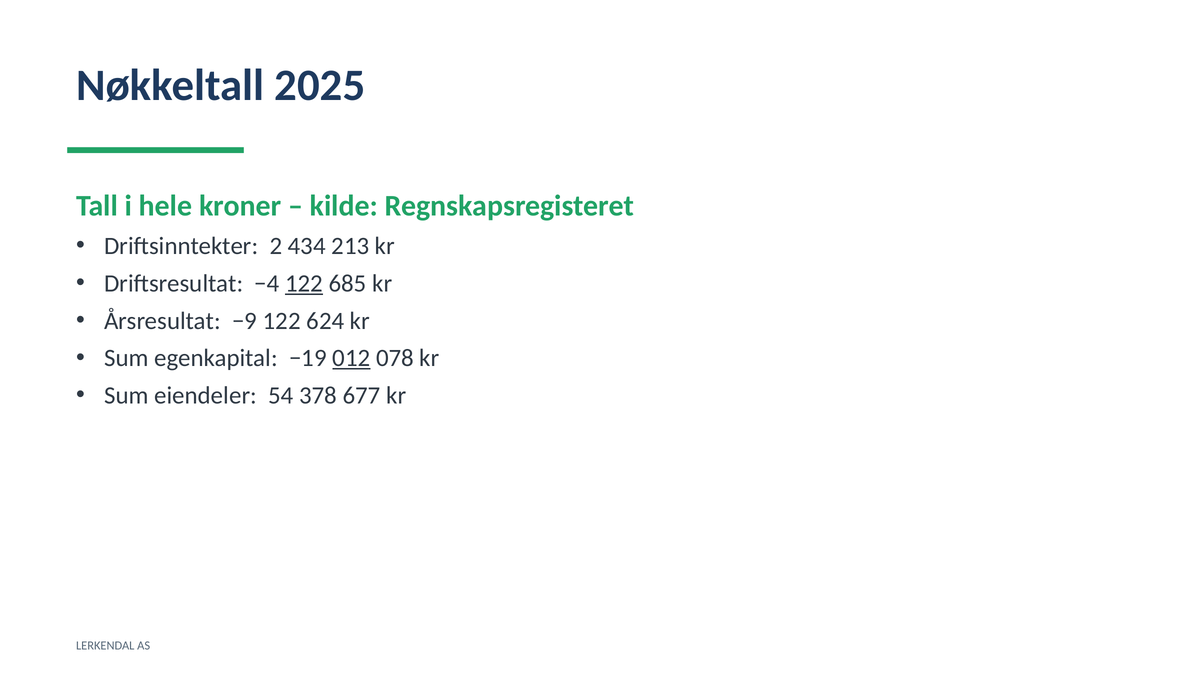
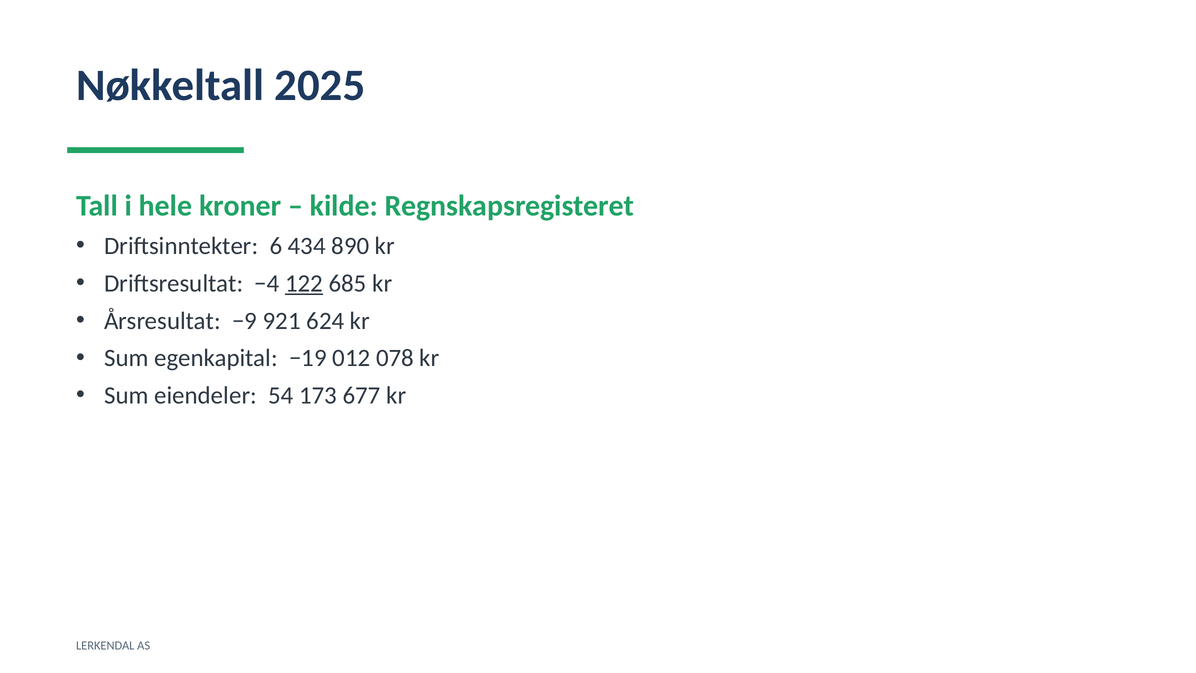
2: 2 -> 6
213: 213 -> 890
−9 122: 122 -> 921
012 underline: present -> none
378: 378 -> 173
